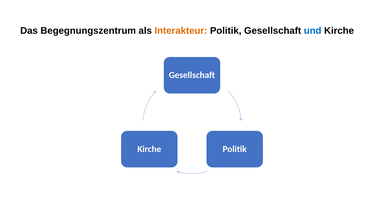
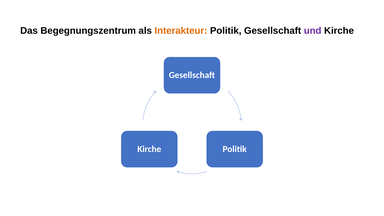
und colour: blue -> purple
